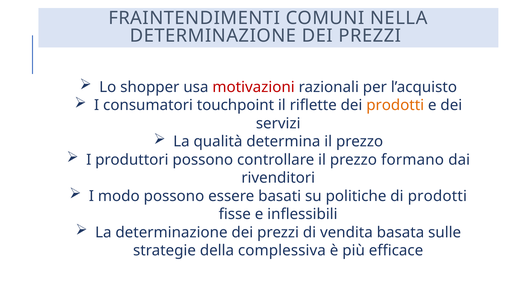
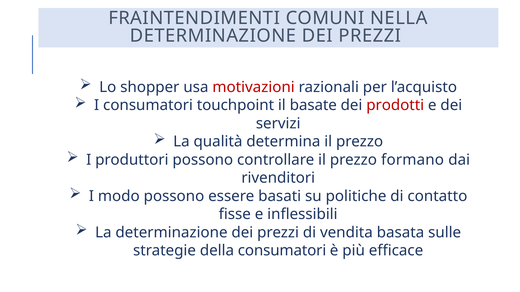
riflette: riflette -> basate
prodotti at (395, 105) colour: orange -> red
di prodotti: prodotti -> contatto
della complessiva: complessiva -> consumatori
